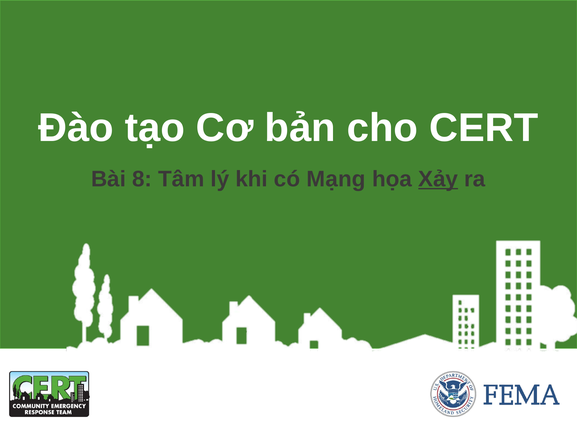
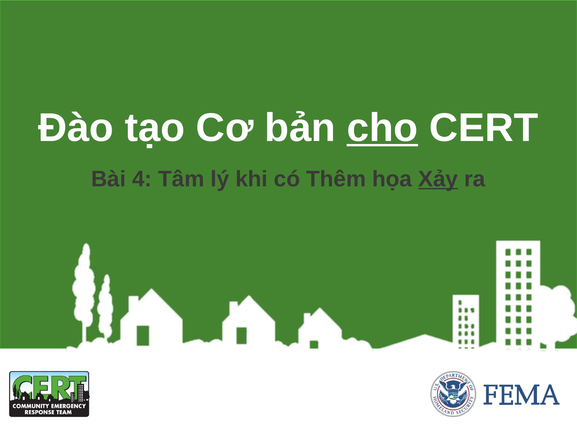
cho underline: none -> present
8: 8 -> 4
Mạng: Mạng -> Thêm
